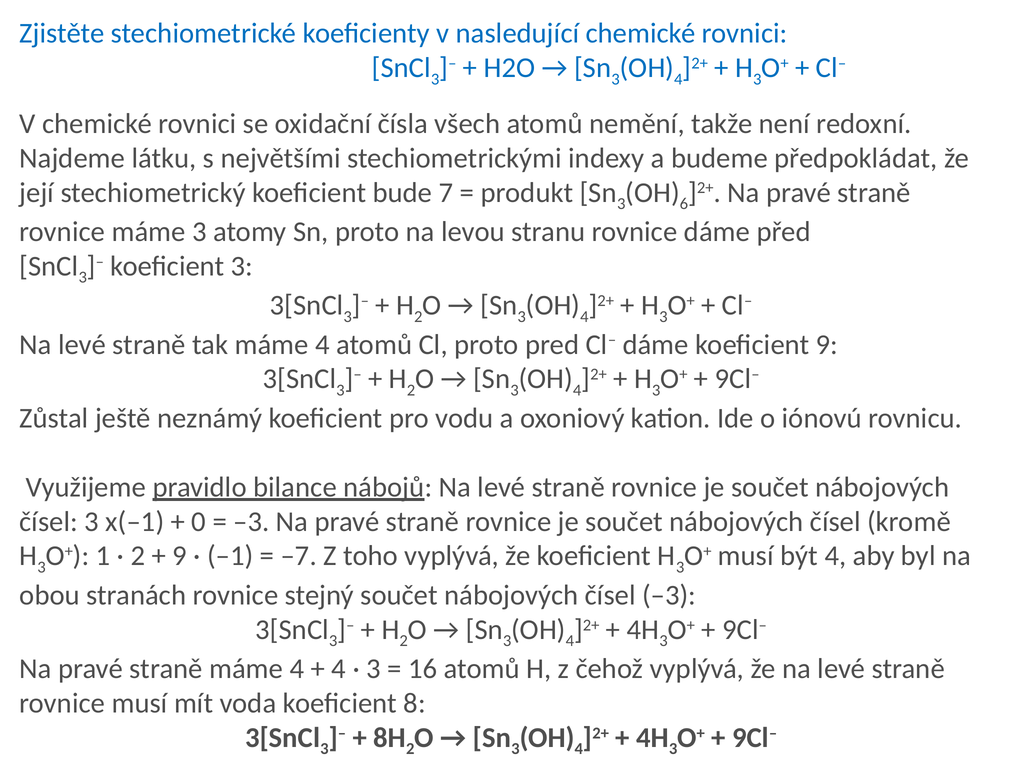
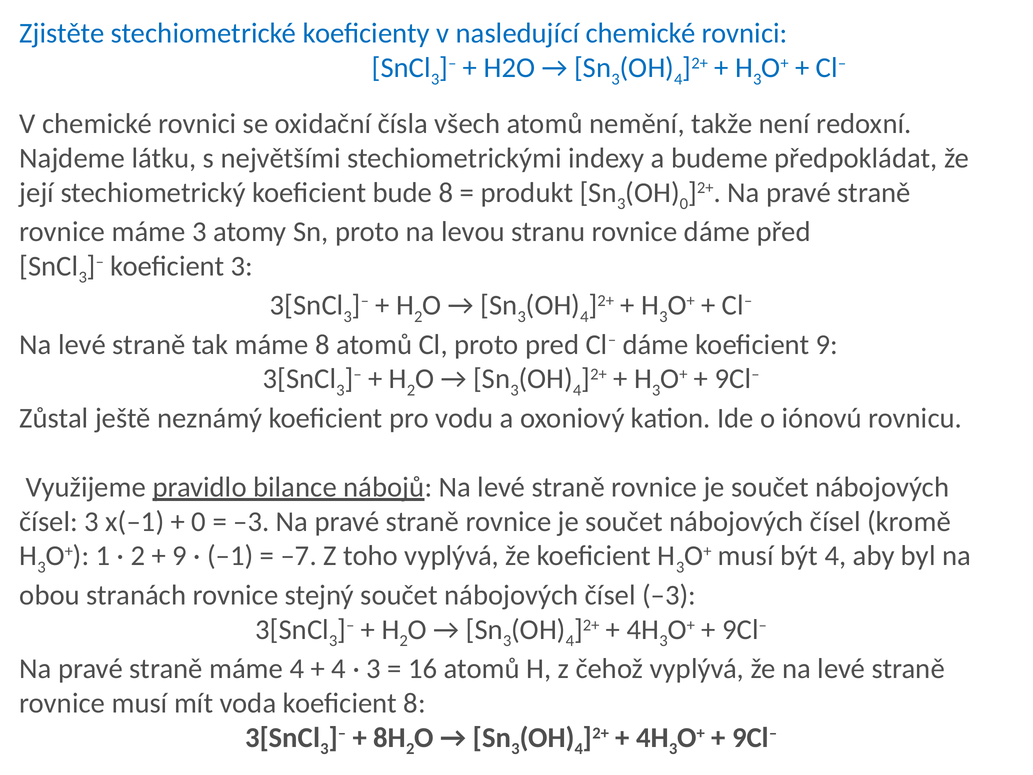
bude 7: 7 -> 8
6 at (684, 204): 6 -> 0
tak máme 4: 4 -> 8
